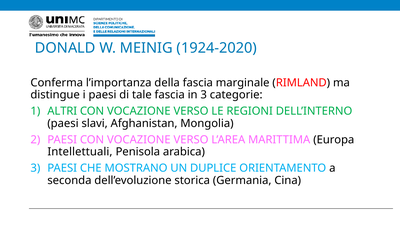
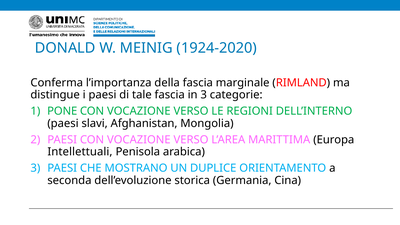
ALTRI: ALTRI -> PONE
